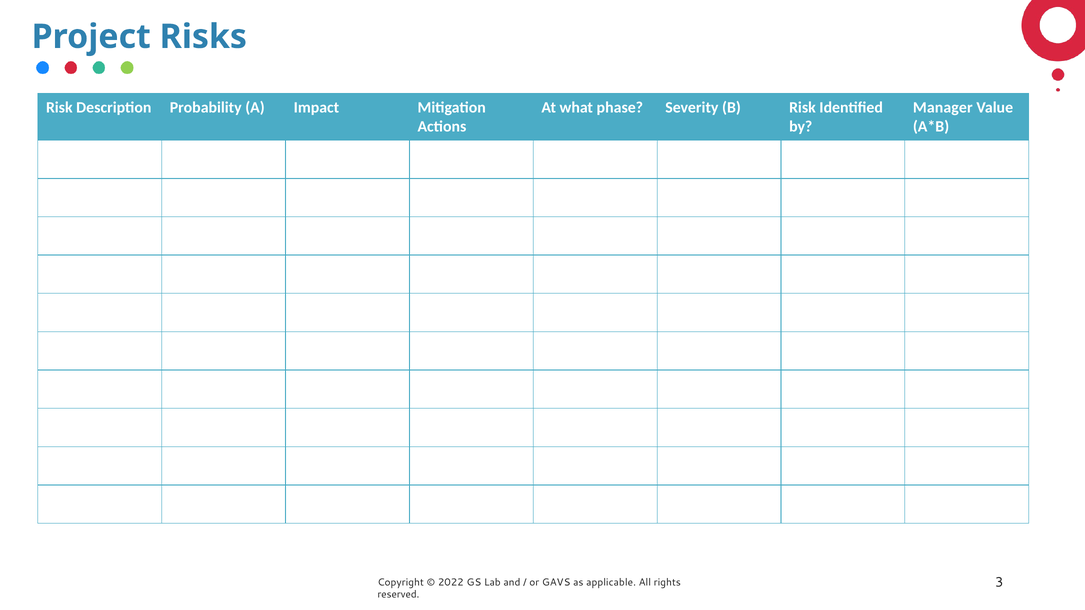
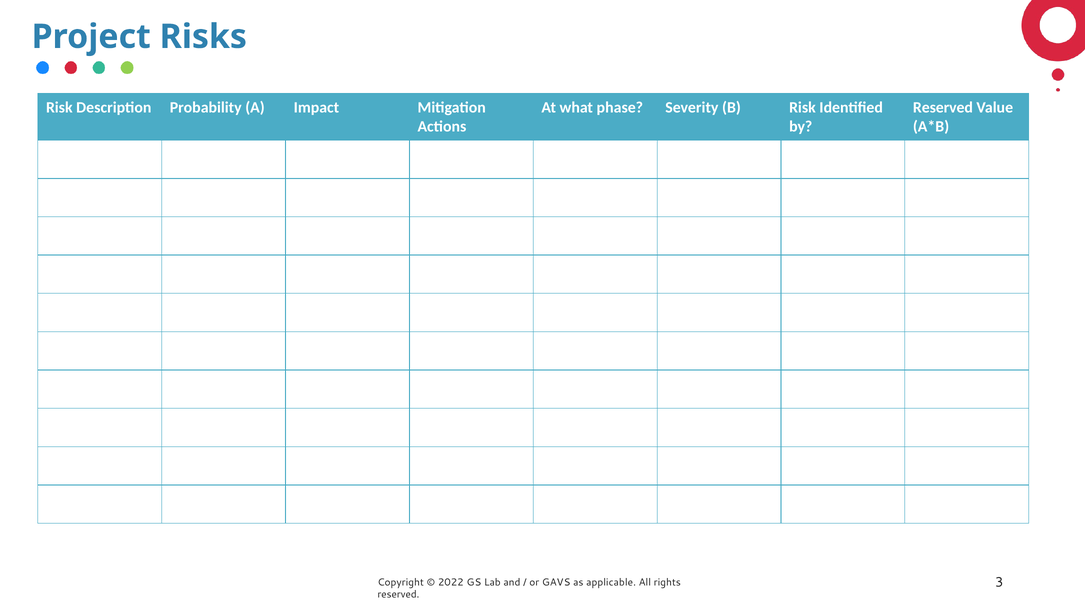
Manager at (943, 107): Manager -> Reserved
